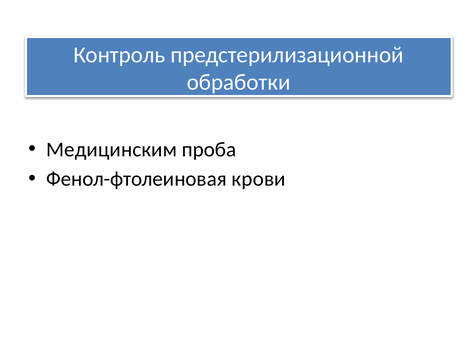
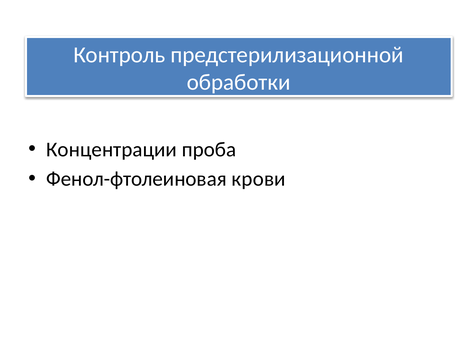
Медицинским: Медицинским -> Концентрации
